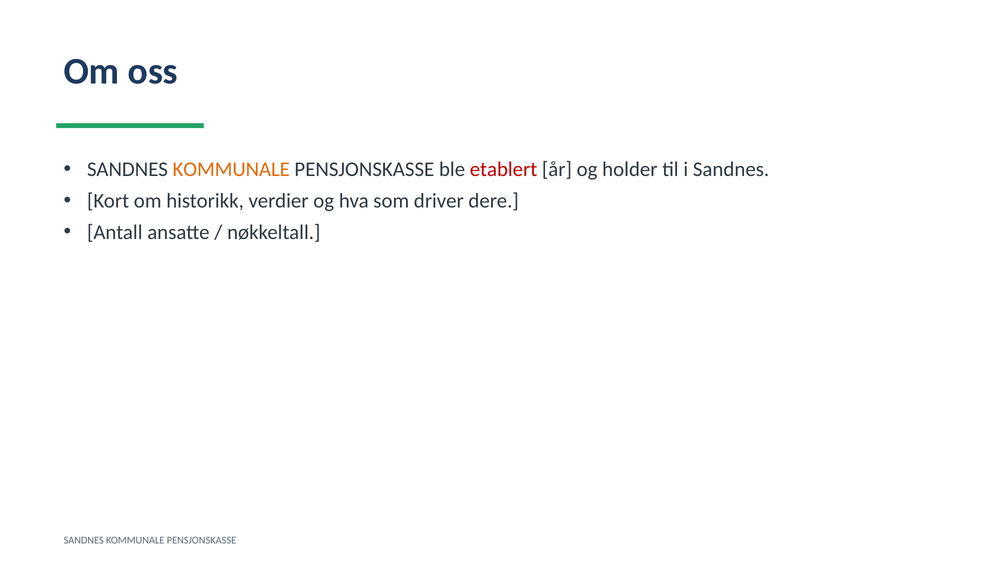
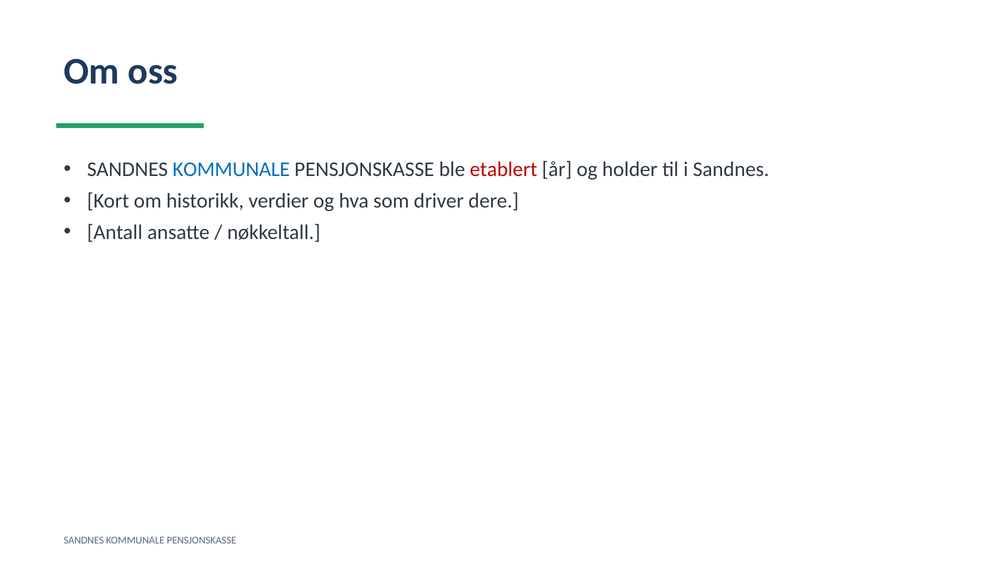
KOMMUNALE at (231, 169) colour: orange -> blue
